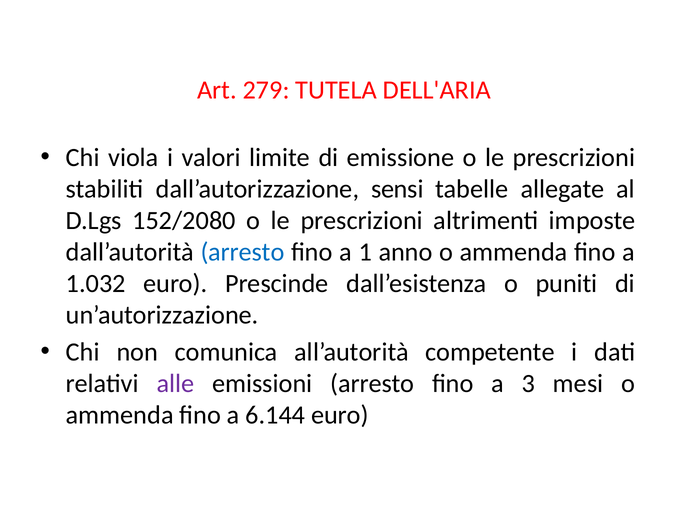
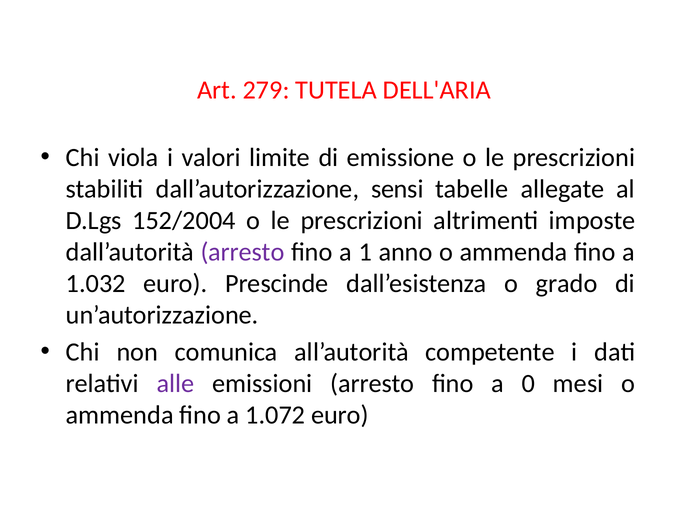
152/2080: 152/2080 -> 152/2004
arresto at (243, 252) colour: blue -> purple
puniti: puniti -> grado
3: 3 -> 0
6.144: 6.144 -> 1.072
